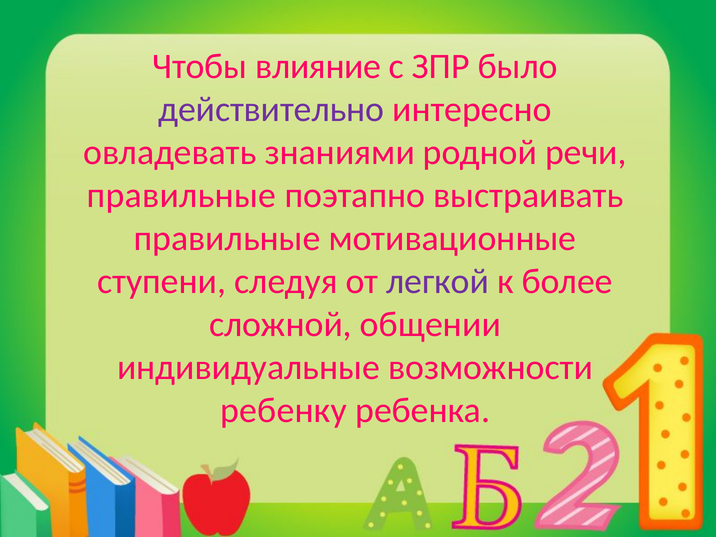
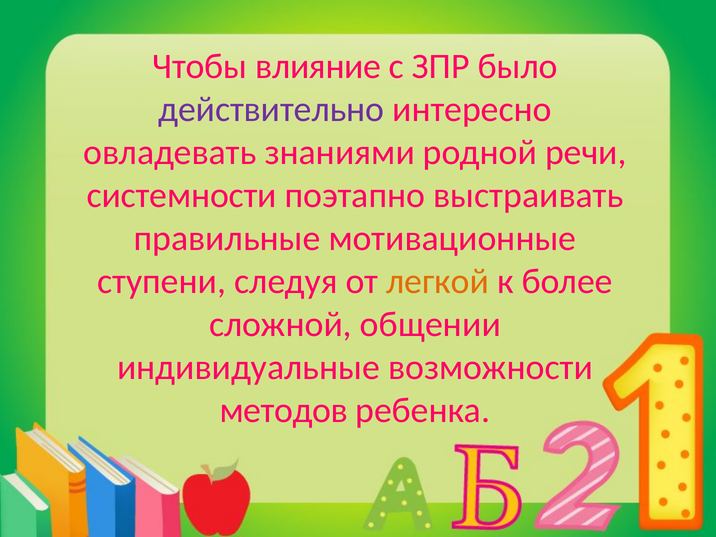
правильные at (181, 196): правильные -> системности
легкой colour: purple -> orange
ребенку: ребенку -> методов
